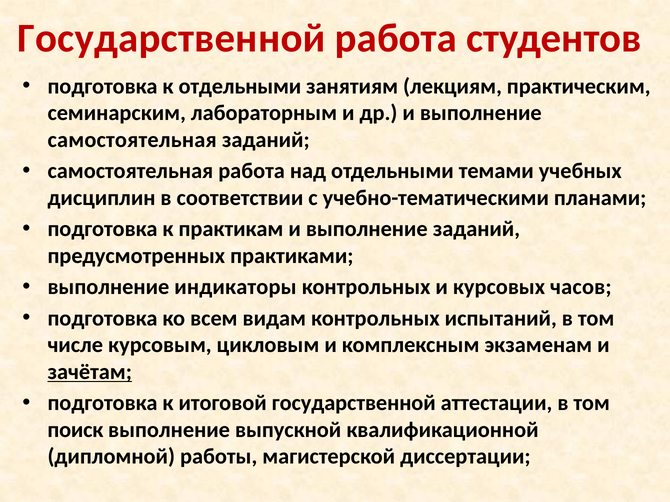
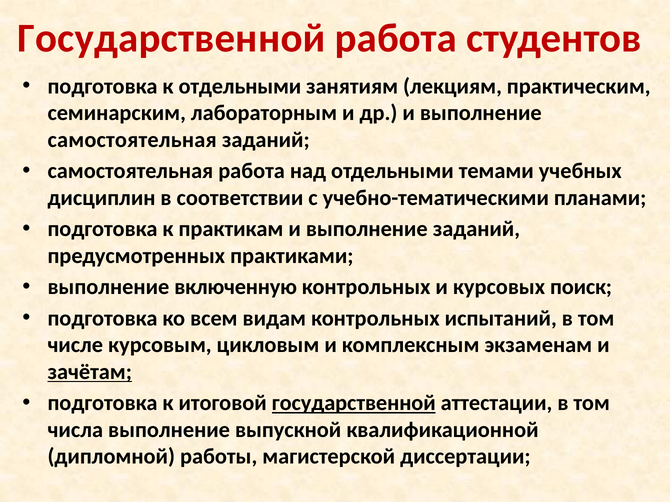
индикаторы: индикаторы -> включенную
часов: часов -> поиск
государственной at (354, 403) underline: none -> present
поиск: поиск -> числа
